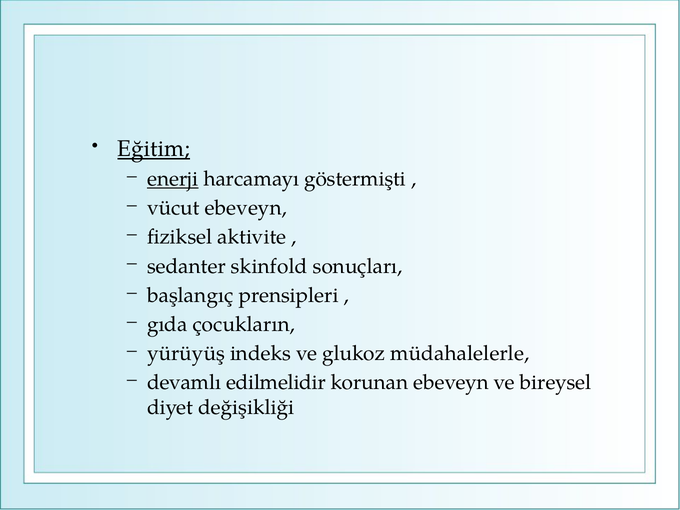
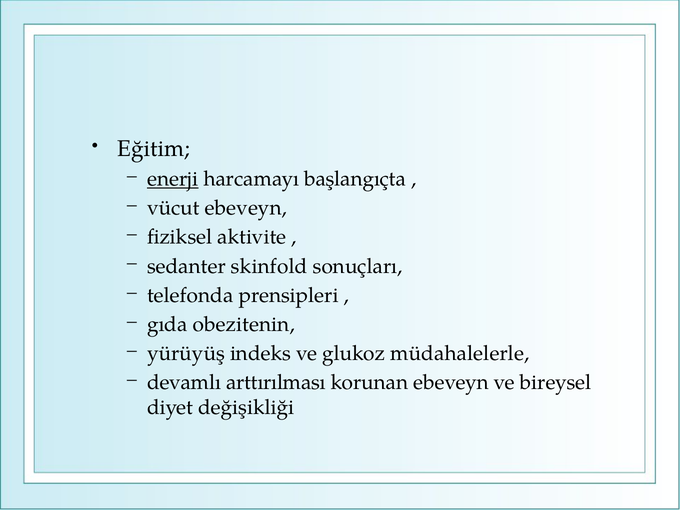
Eğitim underline: present -> none
göstermişti: göstermişti -> başlangıçta
başlangıç: başlangıç -> telefonda
çocukların: çocukların -> obezitenin
edilmelidir: edilmelidir -> arttırılması
